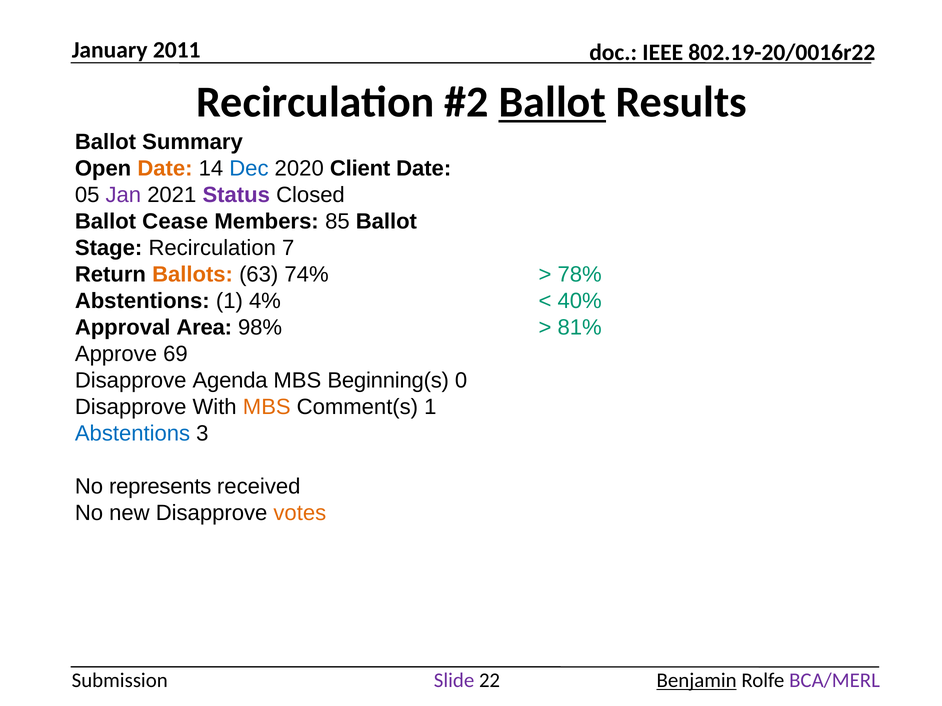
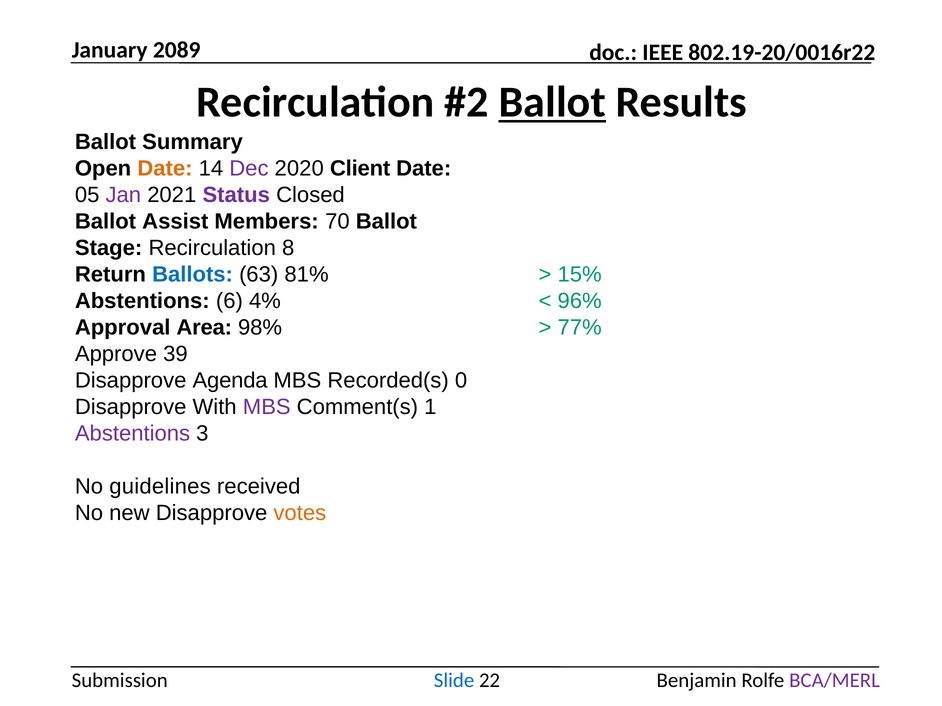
2011: 2011 -> 2089
Dec colour: blue -> purple
Cease: Cease -> Assist
85: 85 -> 70
7: 7 -> 8
Ballots colour: orange -> blue
74%: 74% -> 81%
78%: 78% -> 15%
Abstentions 1: 1 -> 6
40%: 40% -> 96%
81%: 81% -> 77%
69: 69 -> 39
Beginning(s: Beginning(s -> Recorded(s
MBS at (267, 407) colour: orange -> purple
Abstentions at (133, 434) colour: blue -> purple
represents: represents -> guidelines
Slide colour: purple -> blue
Benjamin underline: present -> none
